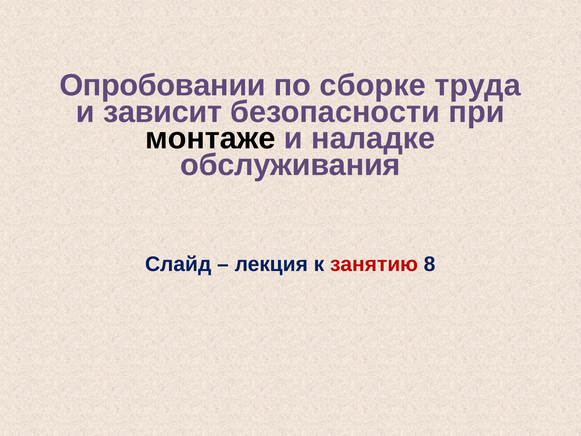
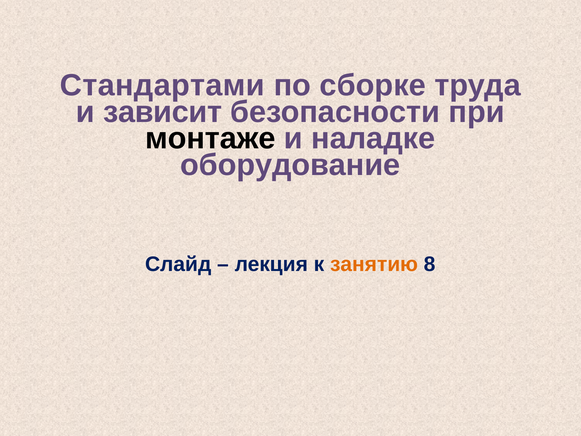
Опробовании: Опробовании -> Стандартами
обслуживания: обслуживания -> оборудование
занятию colour: red -> orange
